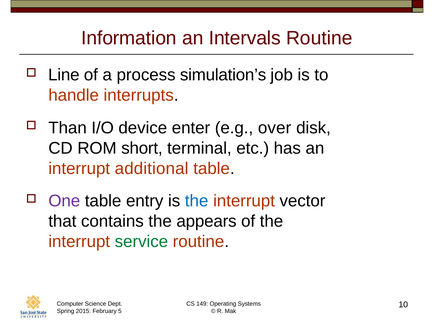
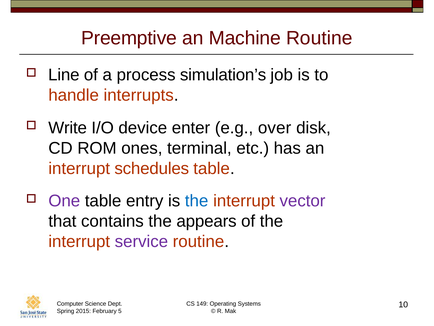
Information: Information -> Preemptive
Intervals: Intervals -> Machine
Than: Than -> Write
short: short -> ones
additional: additional -> schedules
vector colour: black -> purple
service colour: green -> purple
